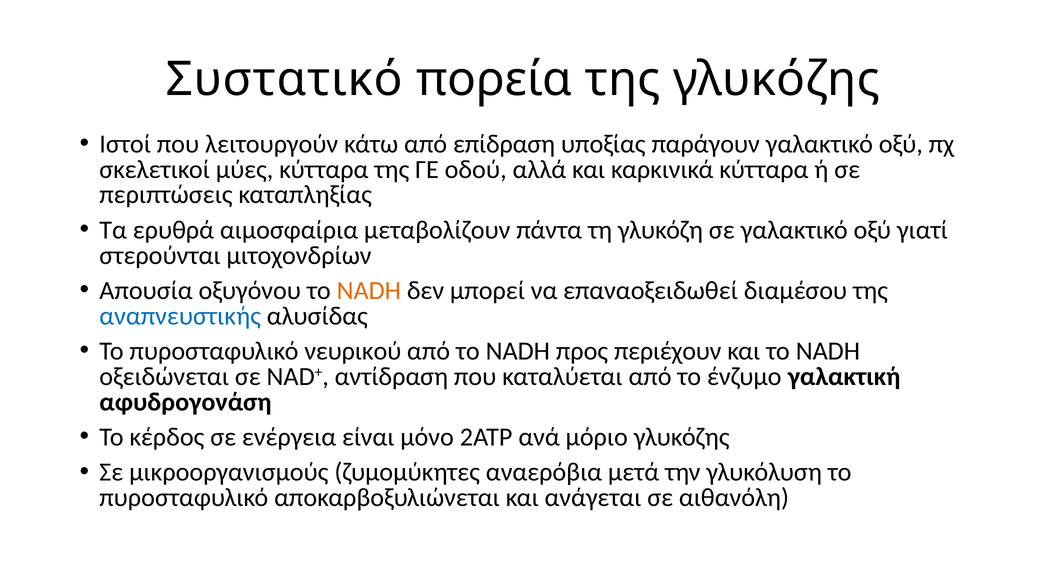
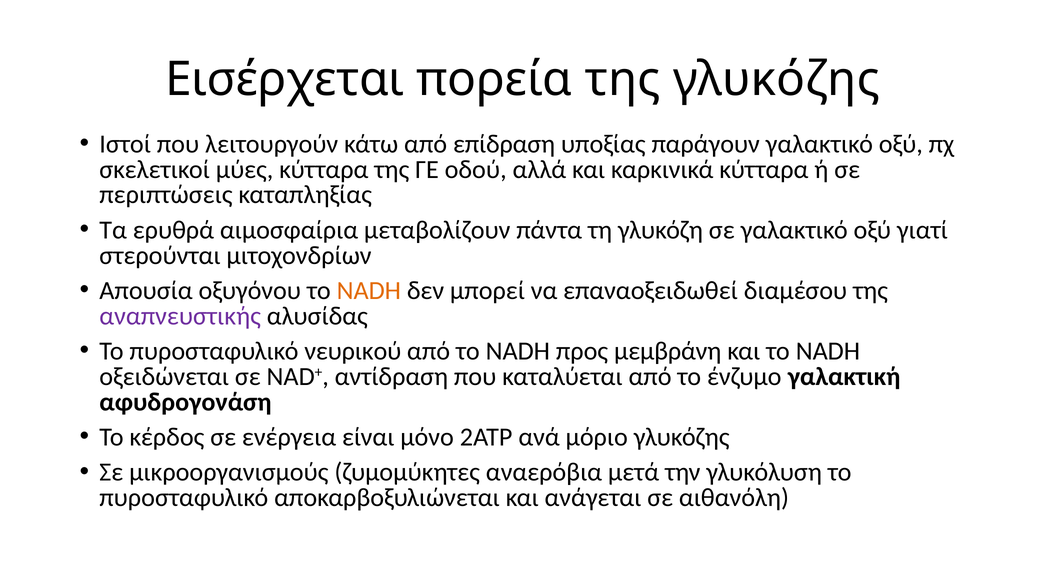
Συστατικό: Συστατικό -> Εισέρχεται
αναπνευστικής colour: blue -> purple
περιέχουν: περιέχουν -> μεμβράνη
